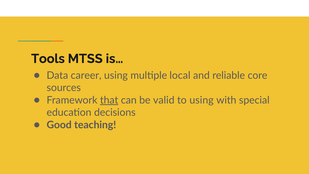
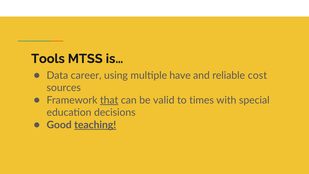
local: local -> have
core: core -> cost
to using: using -> times
teaching underline: none -> present
